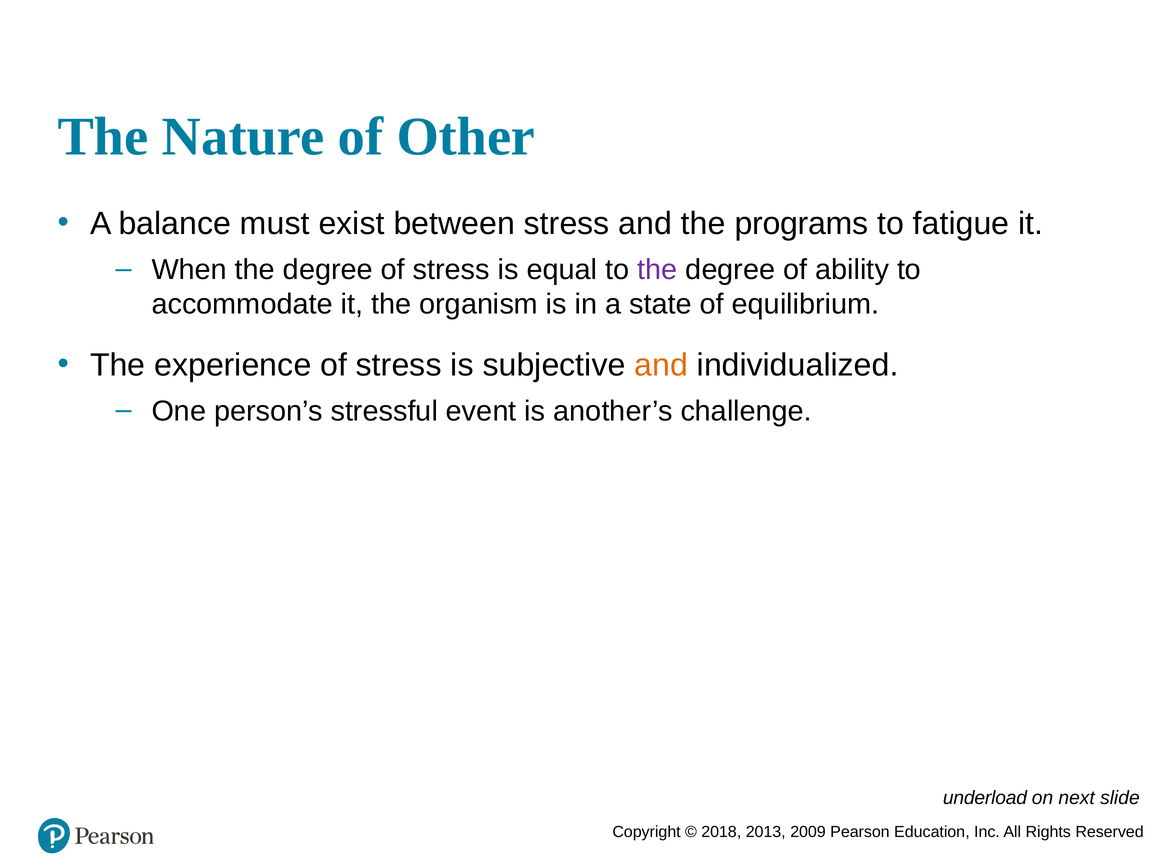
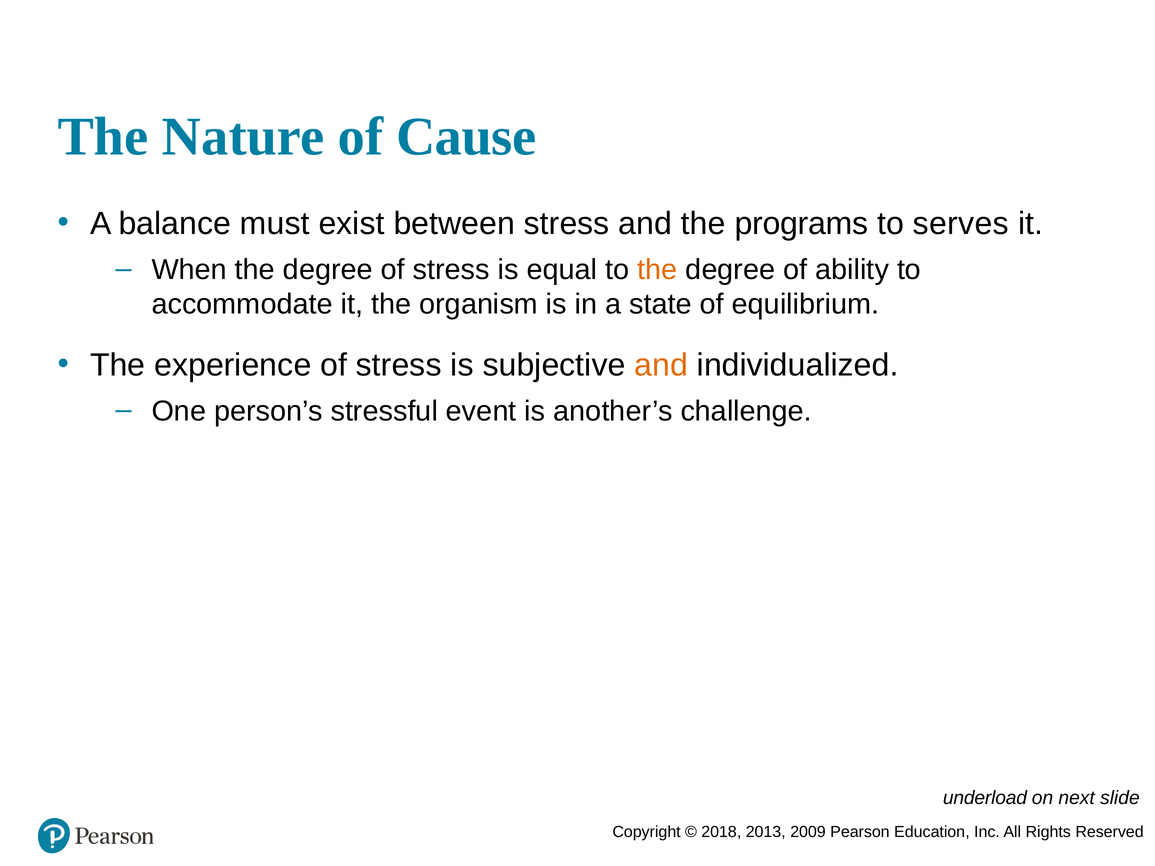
Other: Other -> Cause
fatigue: fatigue -> serves
the at (657, 270) colour: purple -> orange
